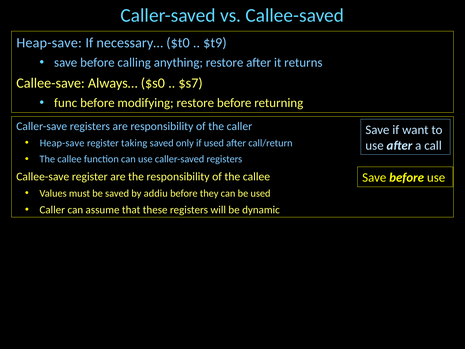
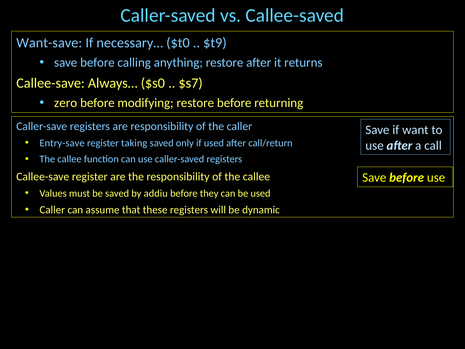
Heap-save at (49, 43): Heap-save -> Want-save
func: func -> zero
Heap-save at (62, 143): Heap-save -> Entry-save
